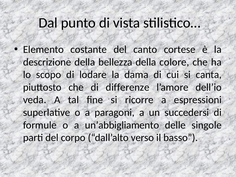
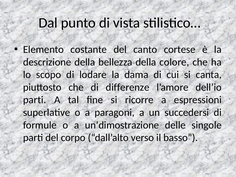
veda at (35, 100): veda -> parti
un’abbigliamento: un’abbigliamento -> un’dimostrazione
